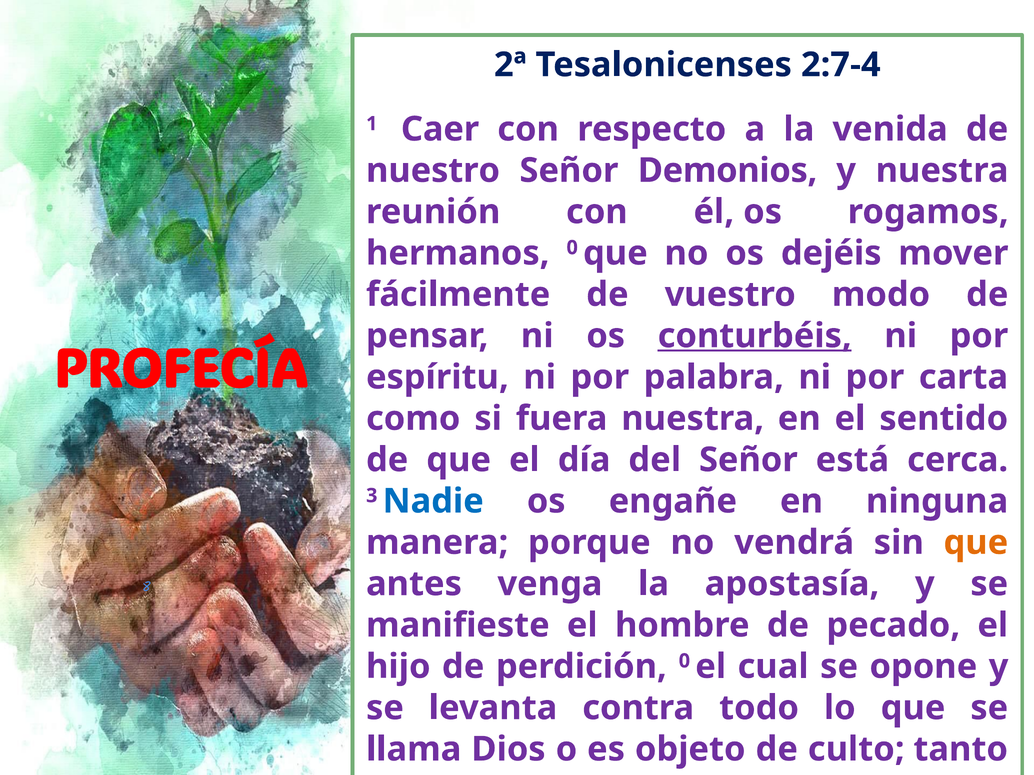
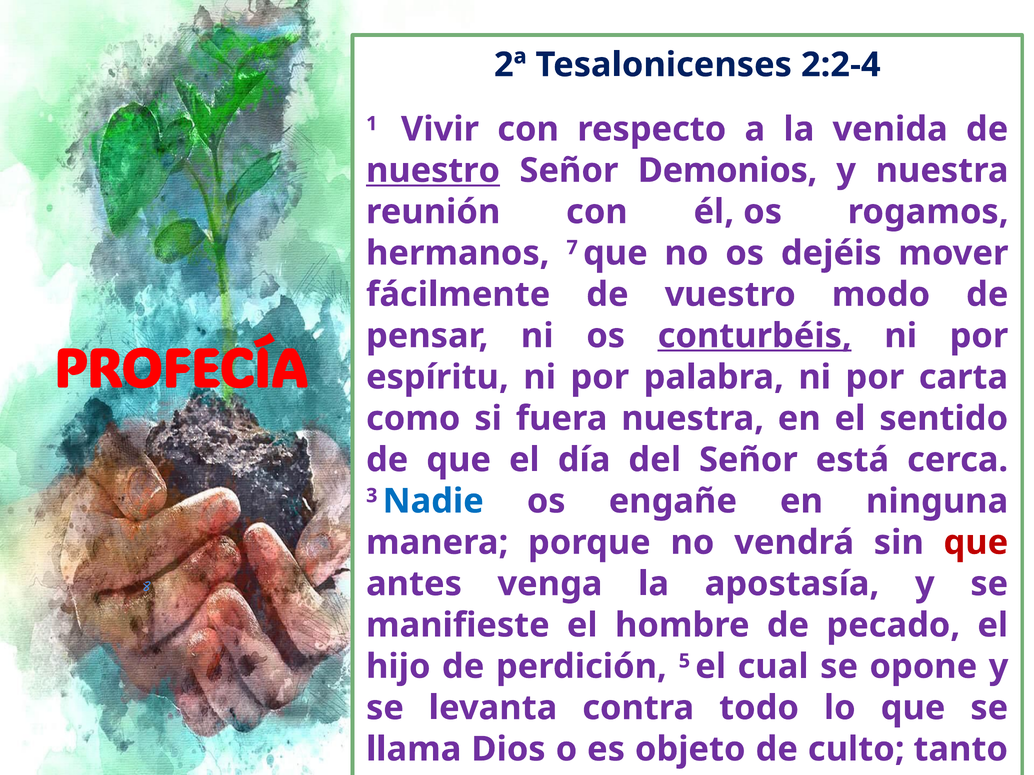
2:7-4: 2:7-4 -> 2:2-4
Caer: Caer -> Vivir
nuestro underline: none -> present
hermanos 0: 0 -> 7
que at (976, 543) colour: orange -> red
perdición 0: 0 -> 5
